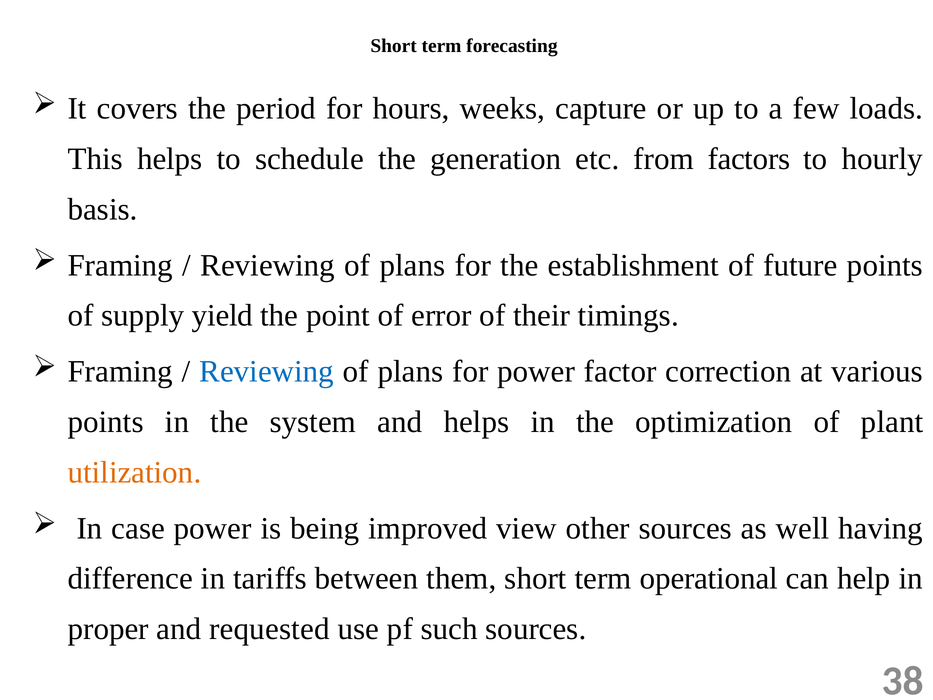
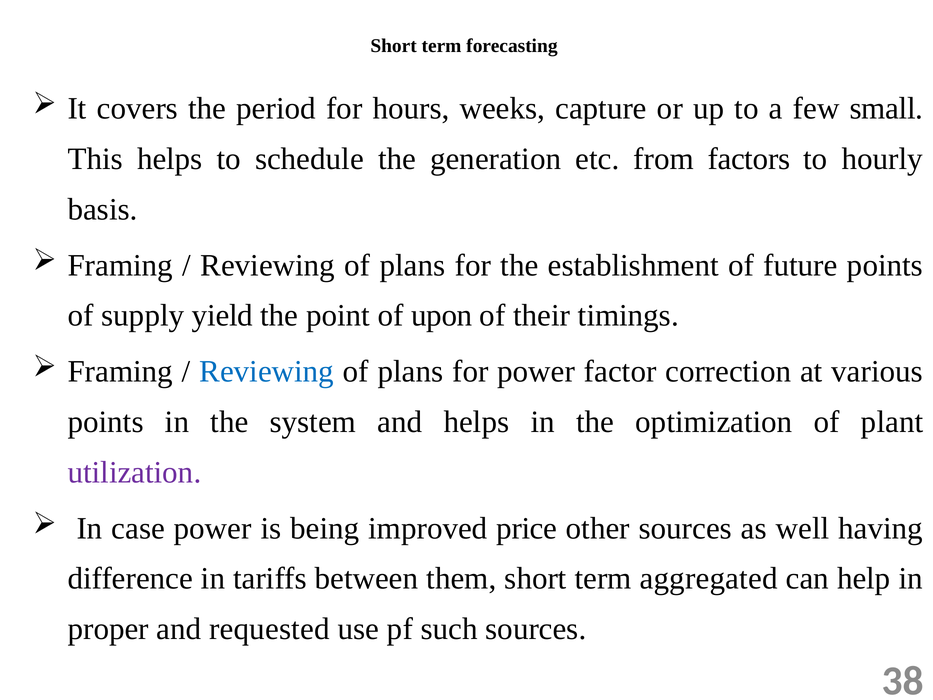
loads: loads -> small
error: error -> upon
utilization colour: orange -> purple
view: view -> price
operational: operational -> aggregated
